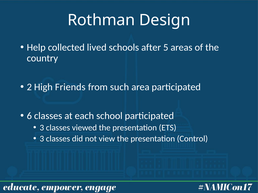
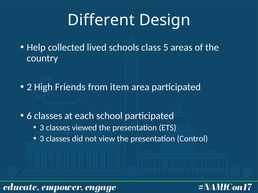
Rothman: Rothman -> Different
after: after -> class
such: such -> item
